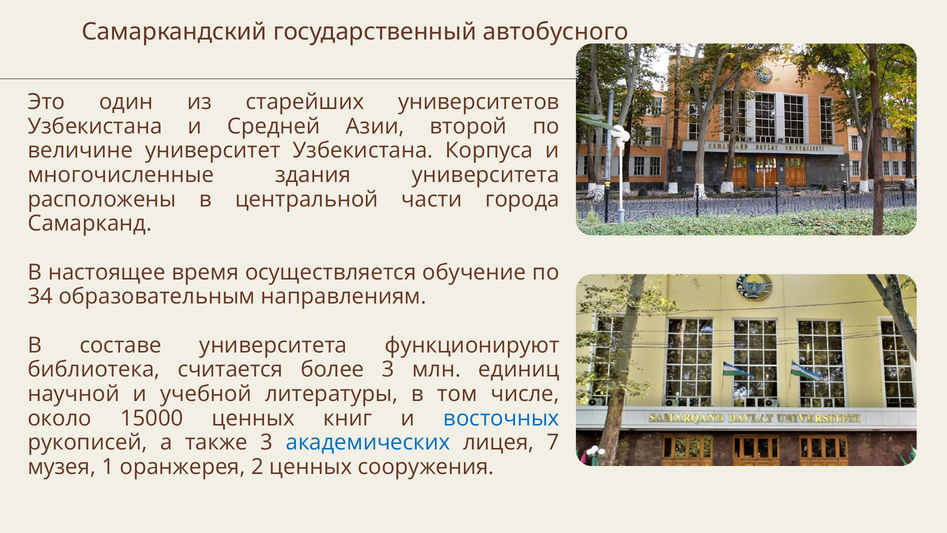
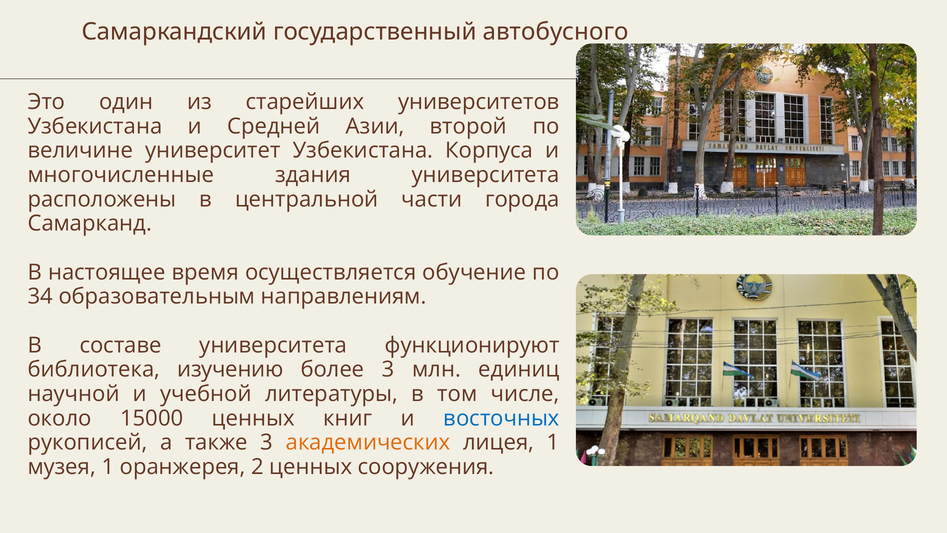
считается: считается -> изучению
академических colour: blue -> orange
лицея 7: 7 -> 1
